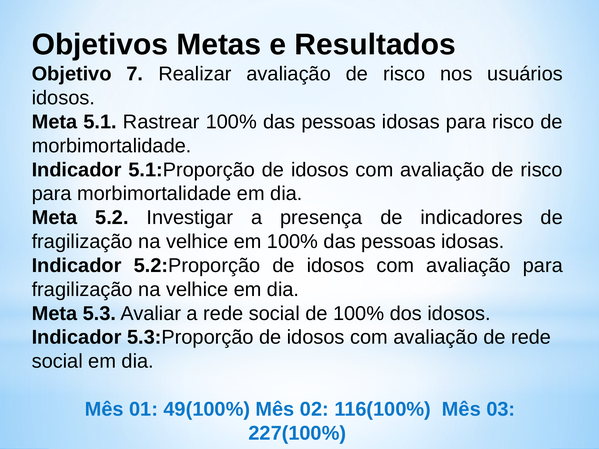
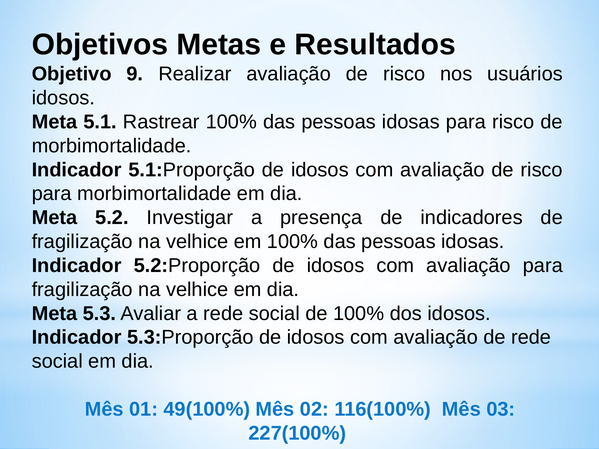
7: 7 -> 9
